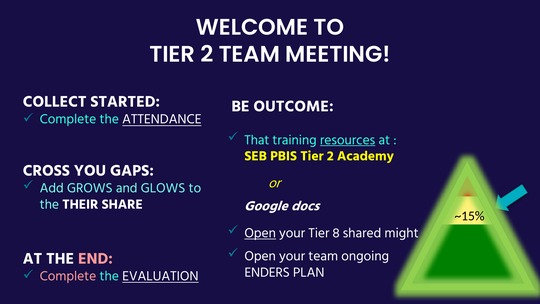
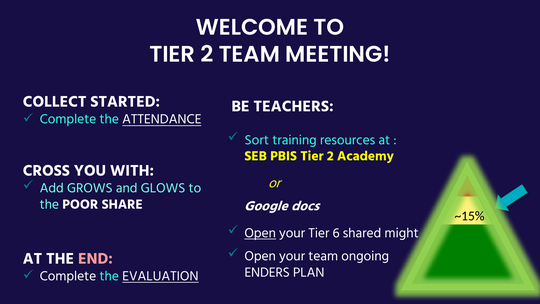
OUTCOME: OUTCOME -> TEACHERS
That: That -> Sort
resources underline: present -> none
GAPS: GAPS -> WITH
THEIR: THEIR -> POOR
8: 8 -> 6
Complete at (68, 276) colour: pink -> white
